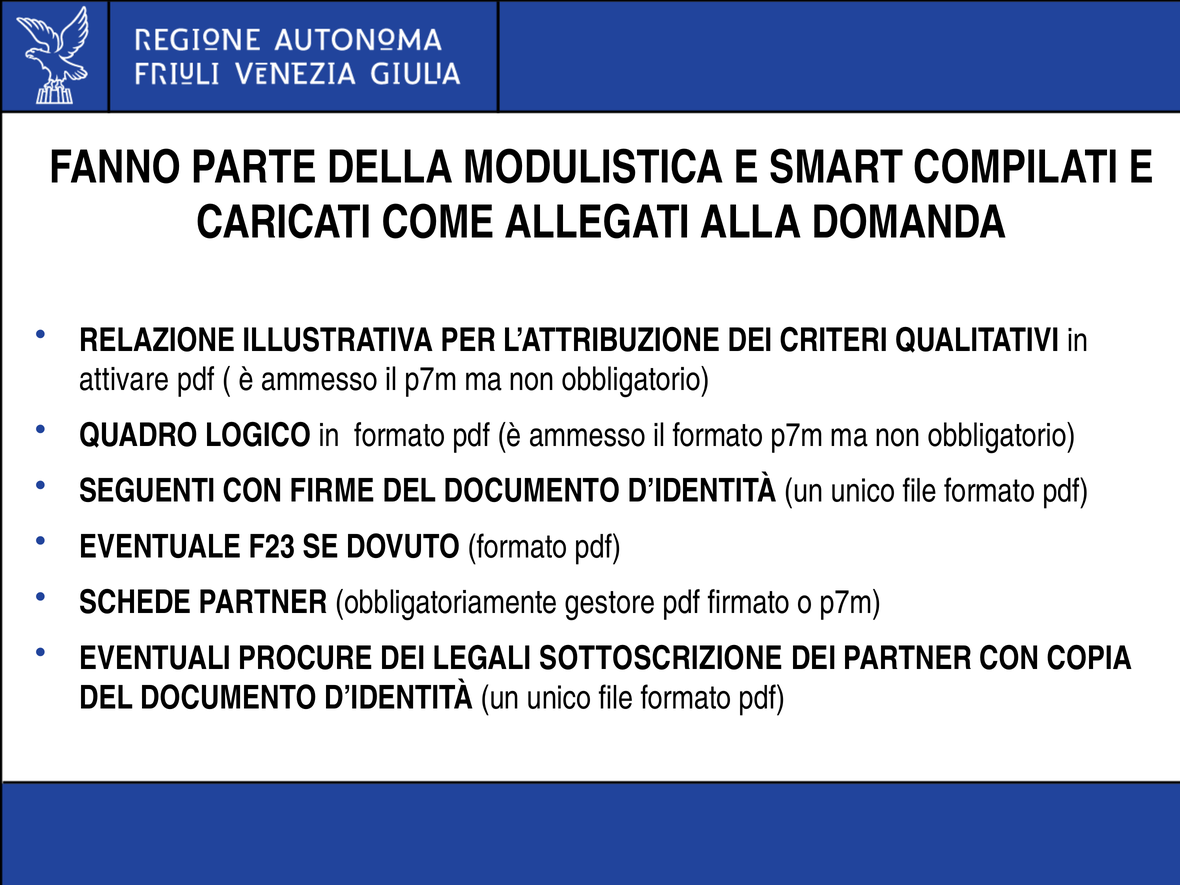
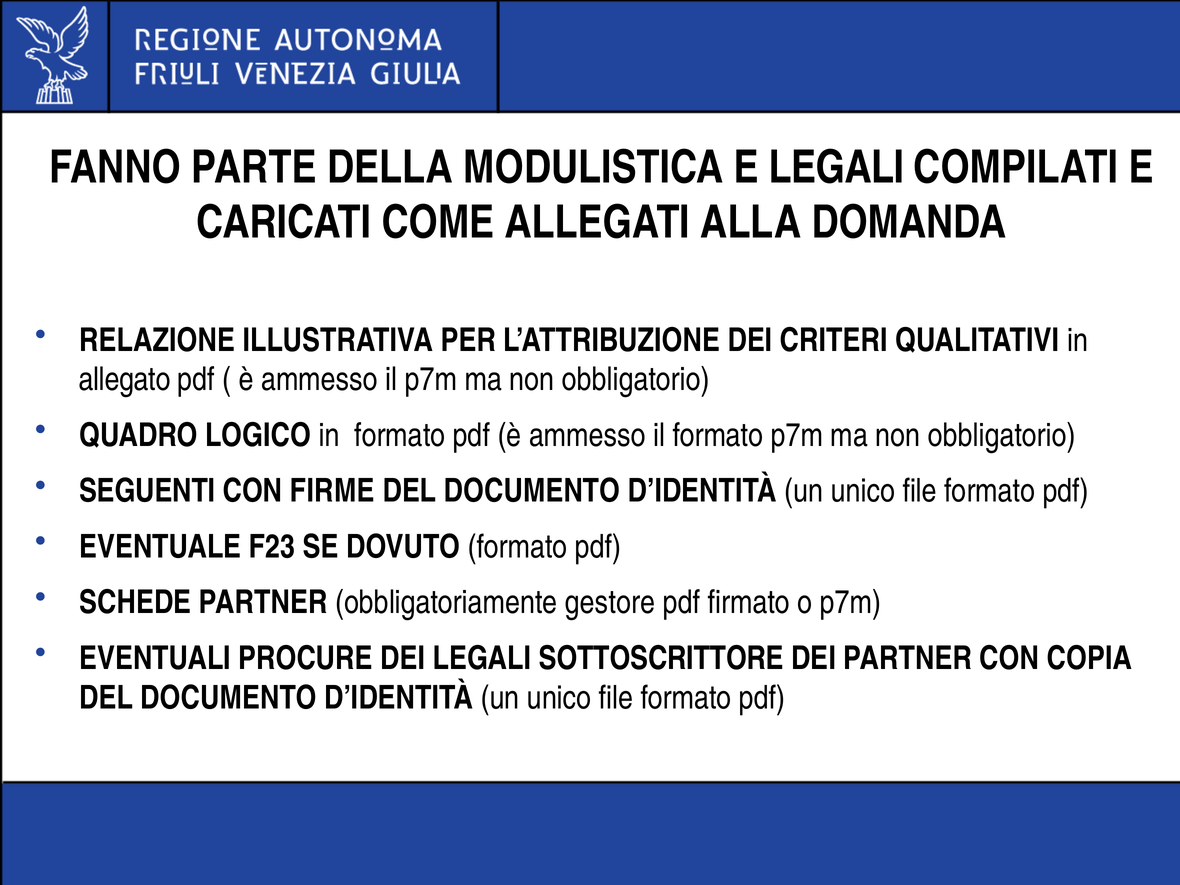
E SMART: SMART -> LEGALI
attivare: attivare -> allegato
SOTTOSCRIZIONE: SOTTOSCRIZIONE -> SOTTOSCRITTORE
